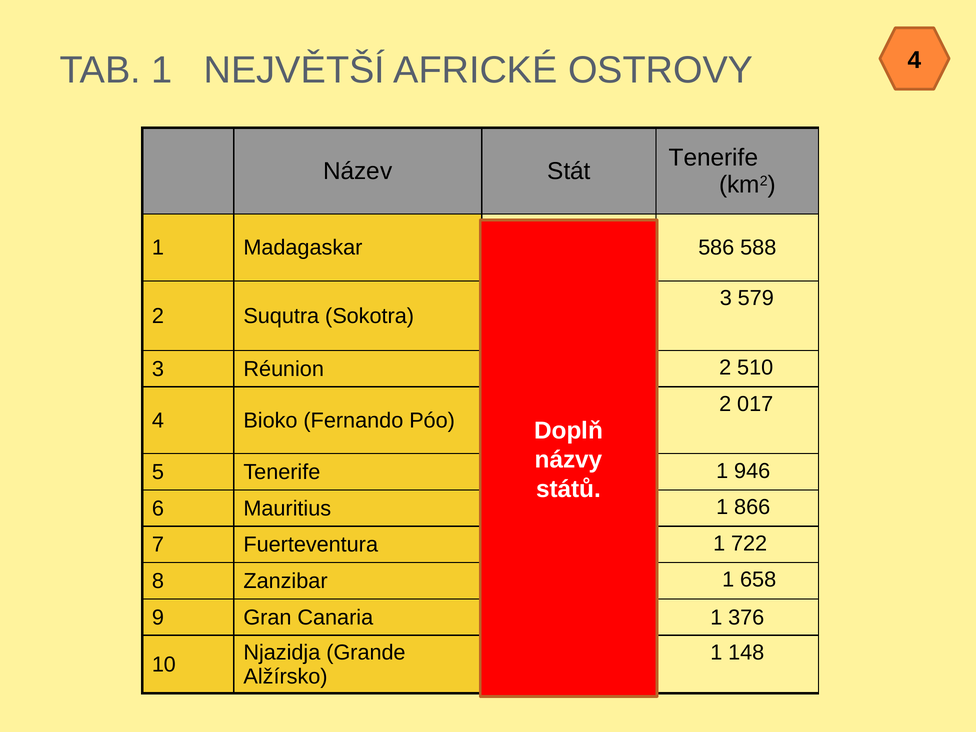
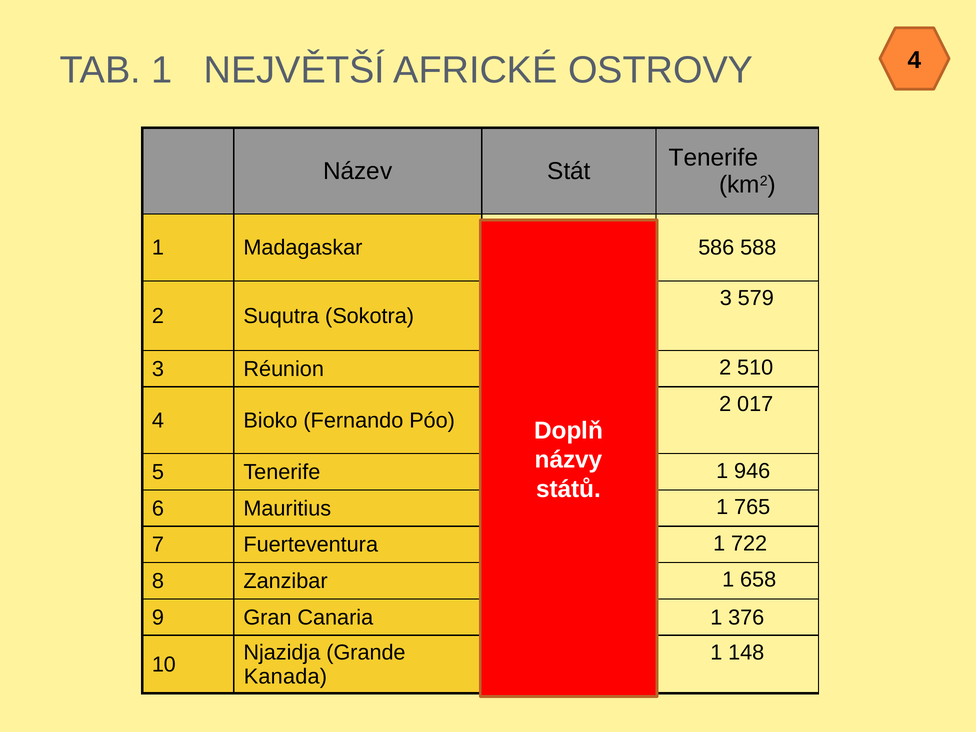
866: 866 -> 765
Alžírsko: Alžírsko -> Kanada
